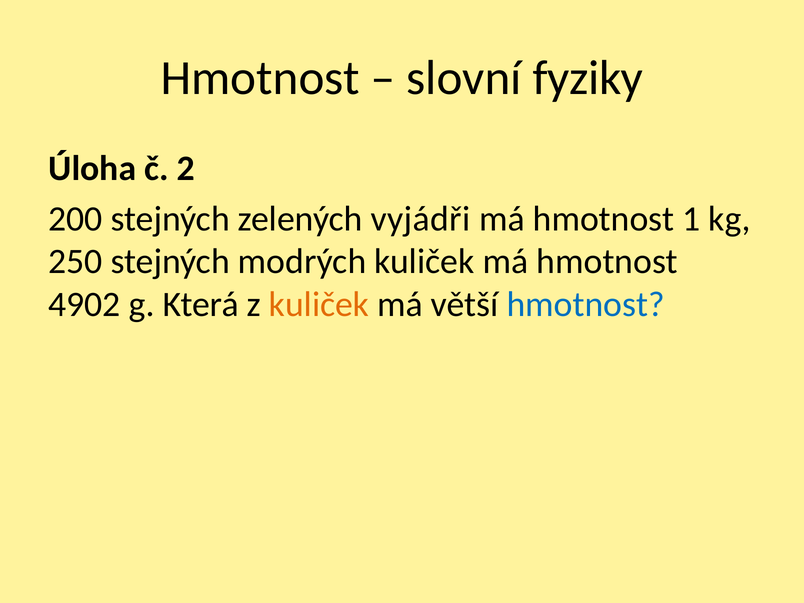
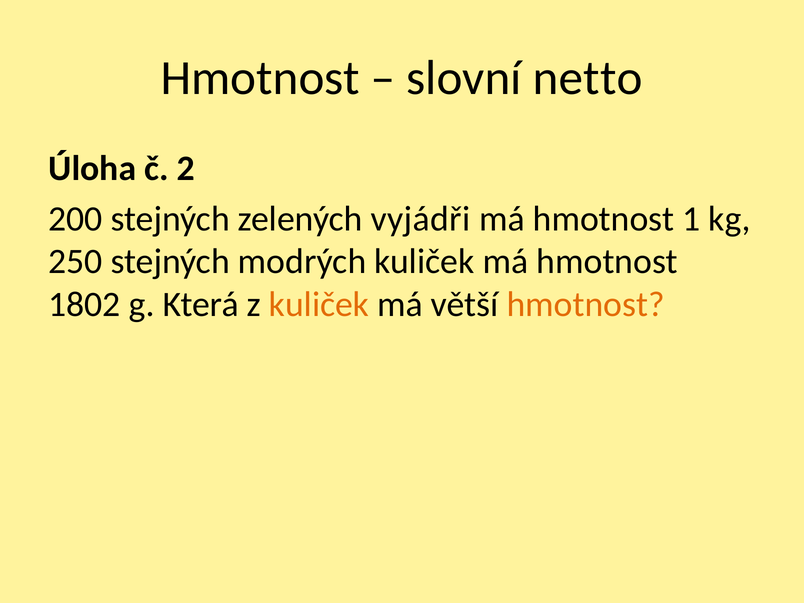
fyziky: fyziky -> netto
4902: 4902 -> 1802
hmotnost at (586, 305) colour: blue -> orange
